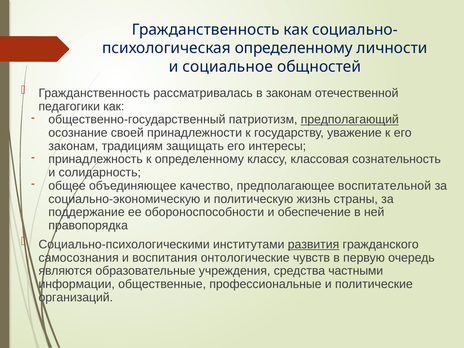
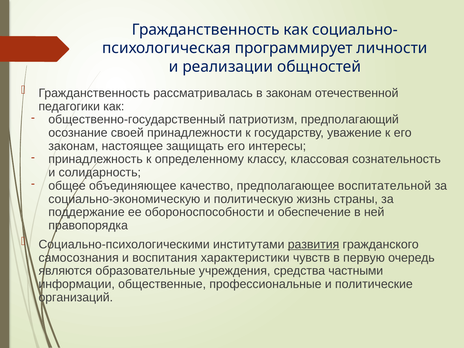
определенному at (294, 48): определенному -> программирует
социальное: социальное -> реализации
предполагающий underline: present -> none
традициям: традициям -> настоящее
онтологические: онтологические -> характеристики
